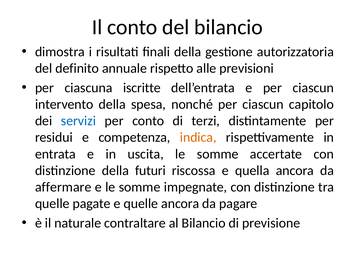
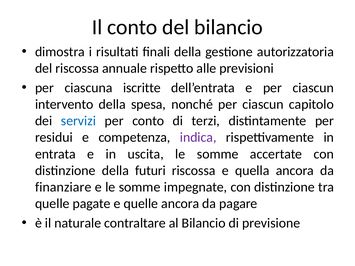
del definito: definito -> riscossa
indica colour: orange -> purple
affermare: affermare -> finanziare
